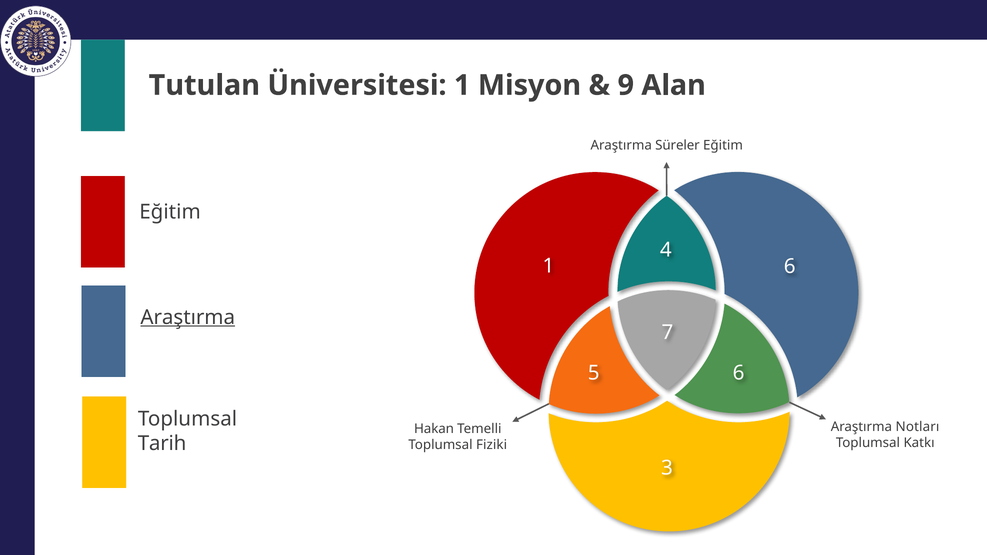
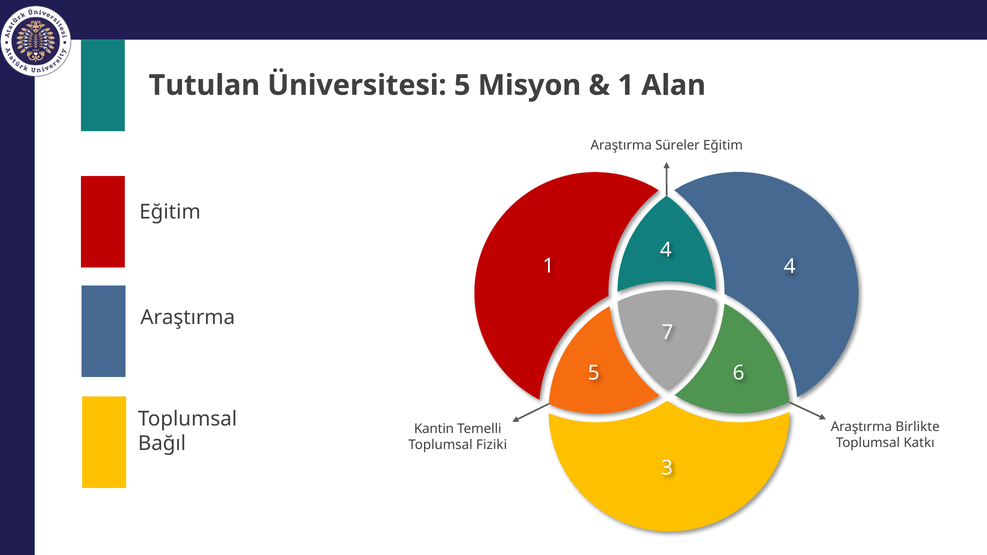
Üniversitesi 1: 1 -> 5
9 at (626, 85): 9 -> 1
1 6: 6 -> 4
Araştırma at (188, 317) underline: present -> none
Notları: Notları -> Birlikte
Hakan: Hakan -> Kantin
Tarih: Tarih -> Bağıl
